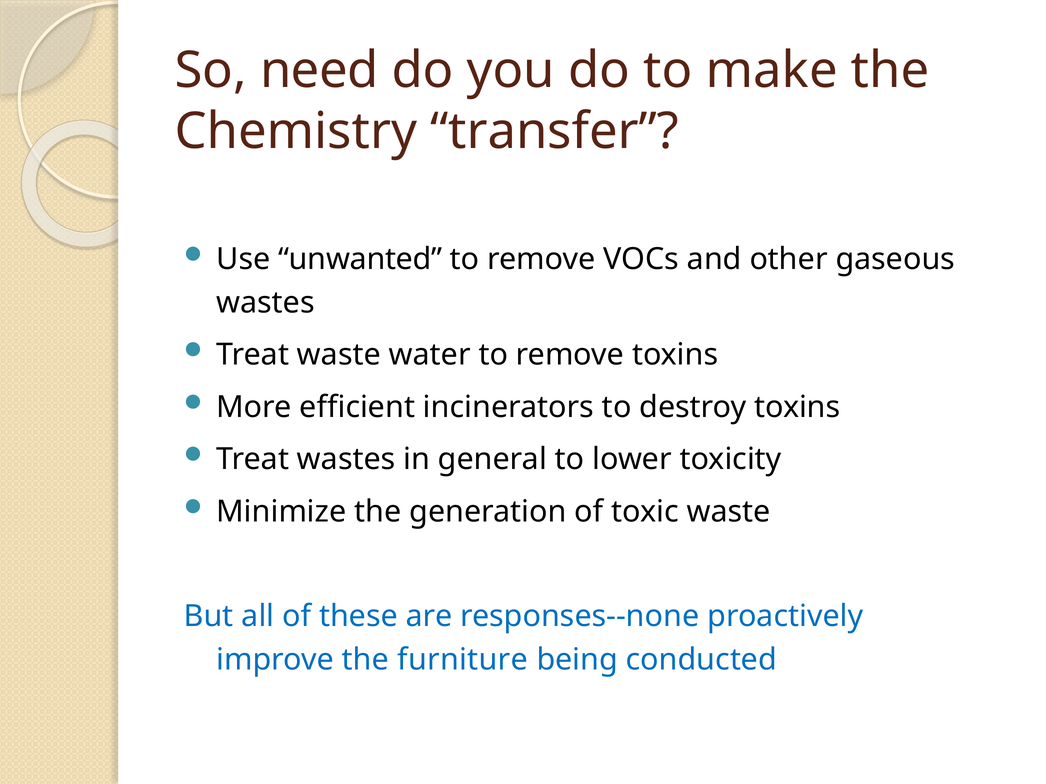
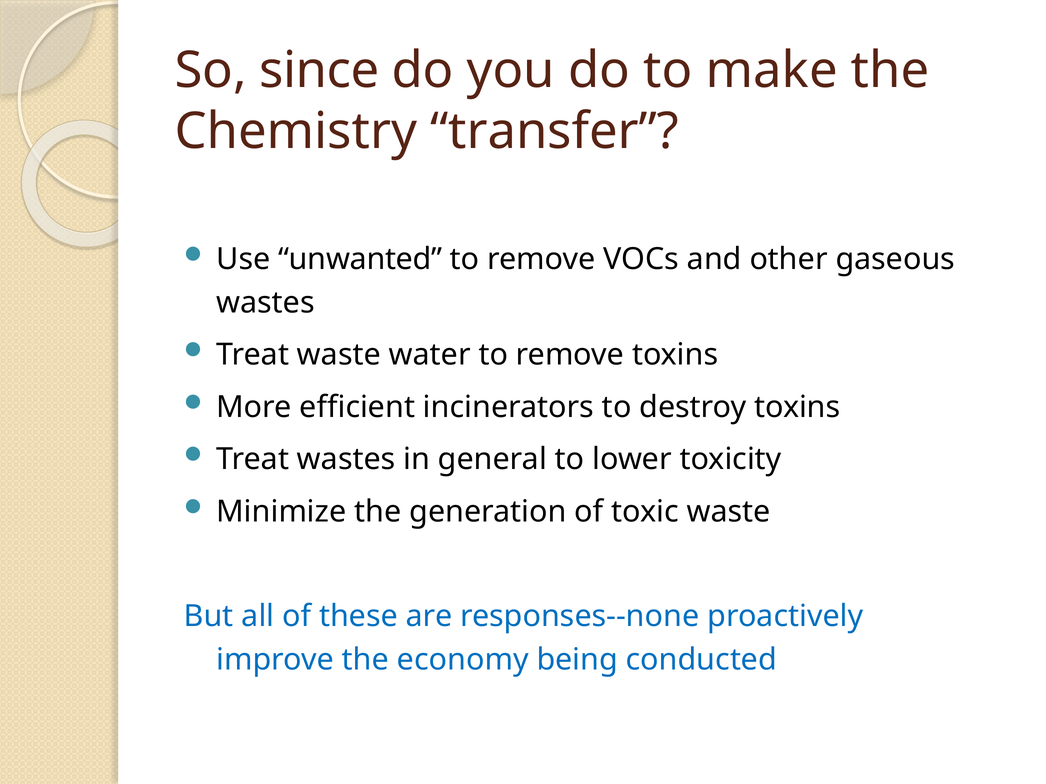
need: need -> since
furniture: furniture -> economy
